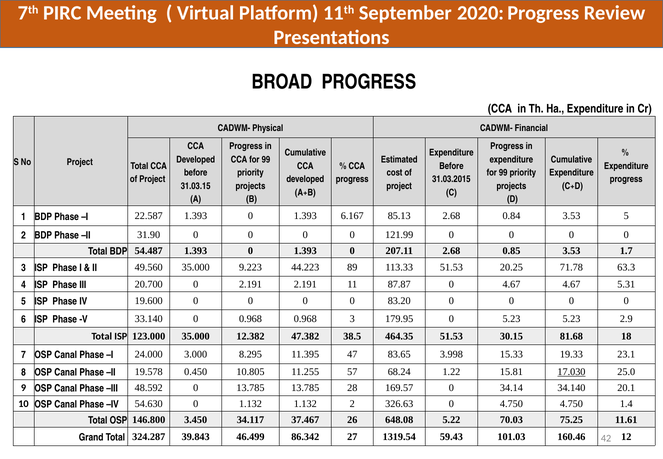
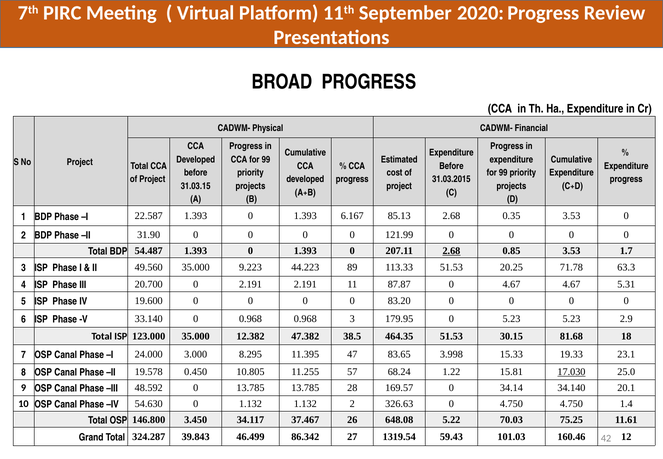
0.84: 0.84 -> 0.35
3.53 5: 5 -> 0
2.68 at (451, 251) underline: none -> present
